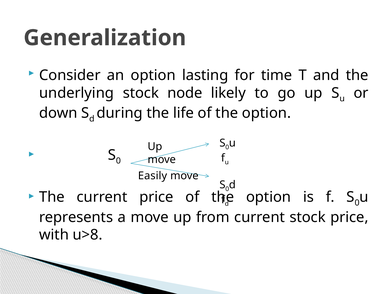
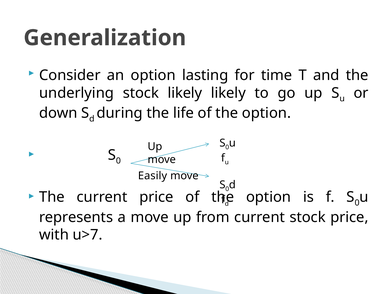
stock node: node -> likely
u>8: u>8 -> u>7
